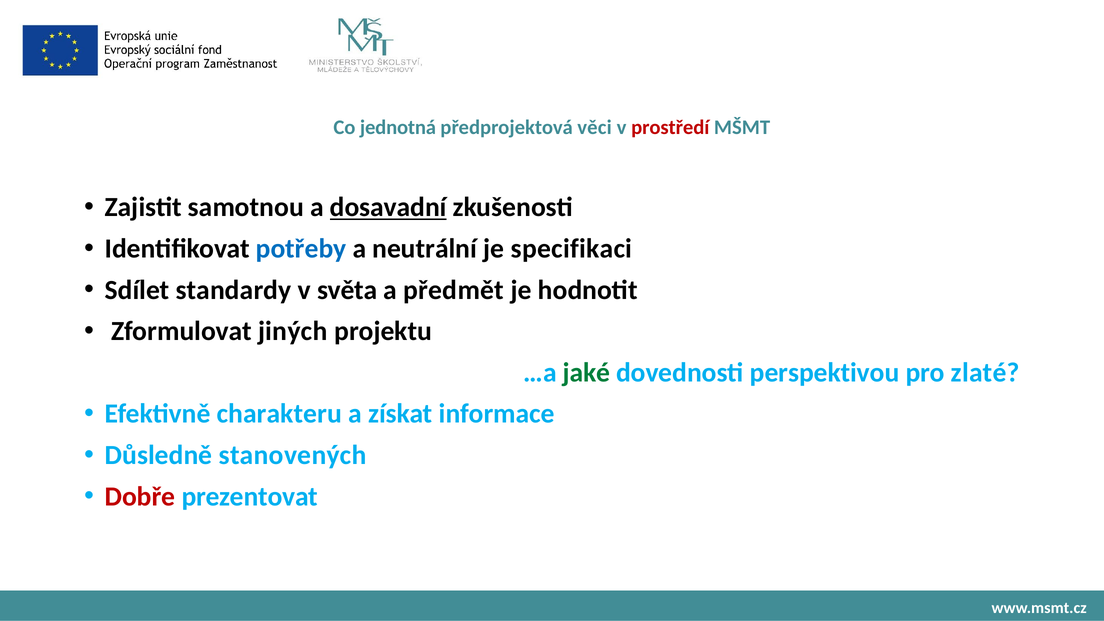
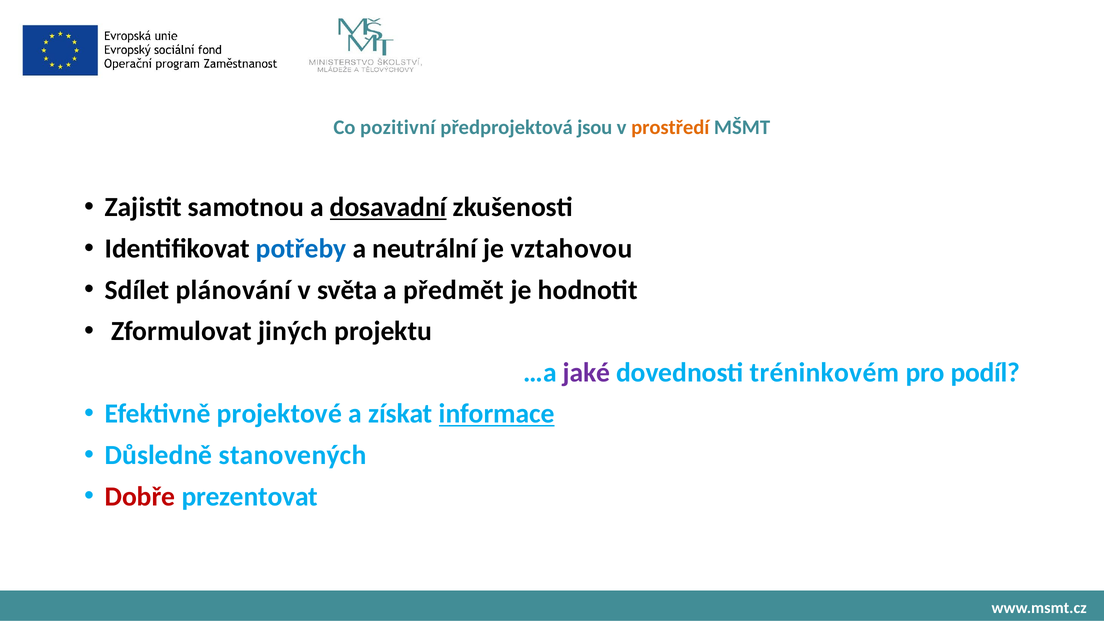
jednotná: jednotná -> pozitivní
věci: věci -> jsou
prostředí colour: red -> orange
specifikaci: specifikaci -> vztahovou
standardy: standardy -> plánování
jaké colour: green -> purple
perspektivou: perspektivou -> tréninkovém
zlaté: zlaté -> podíl
charakteru: charakteru -> projektové
informace underline: none -> present
